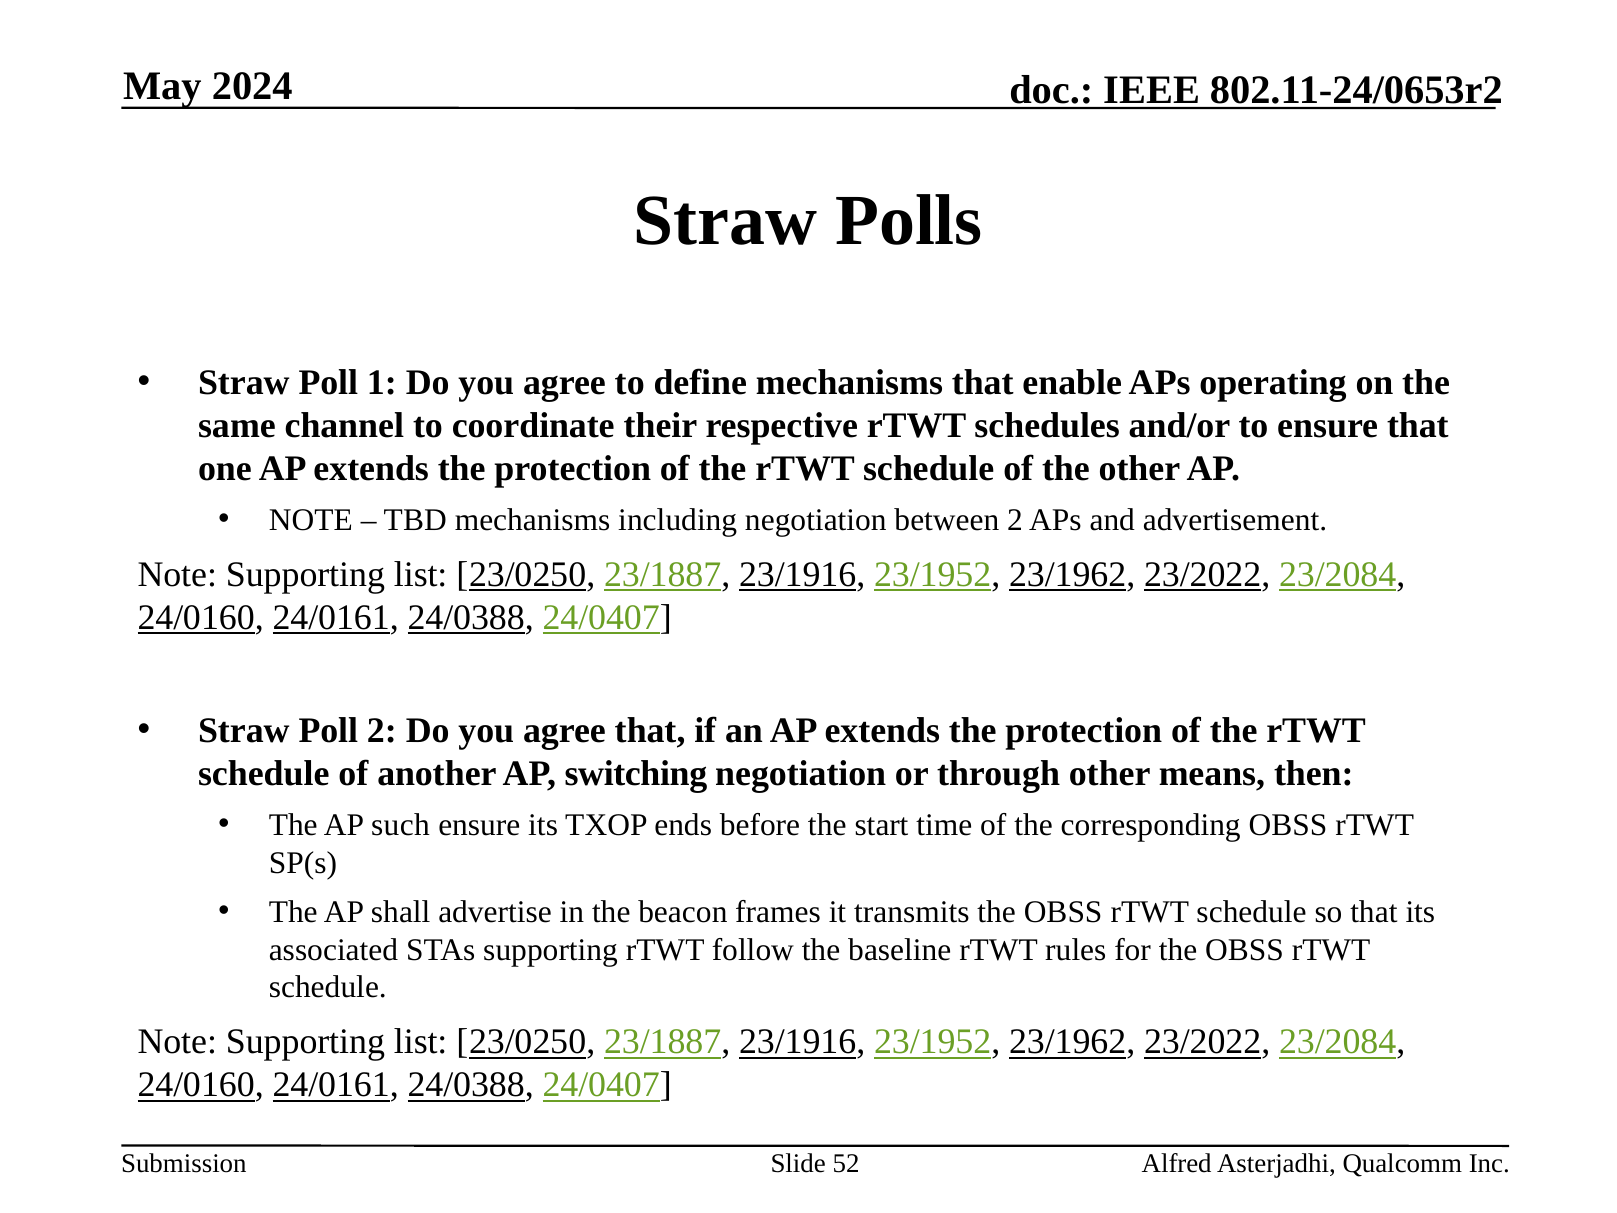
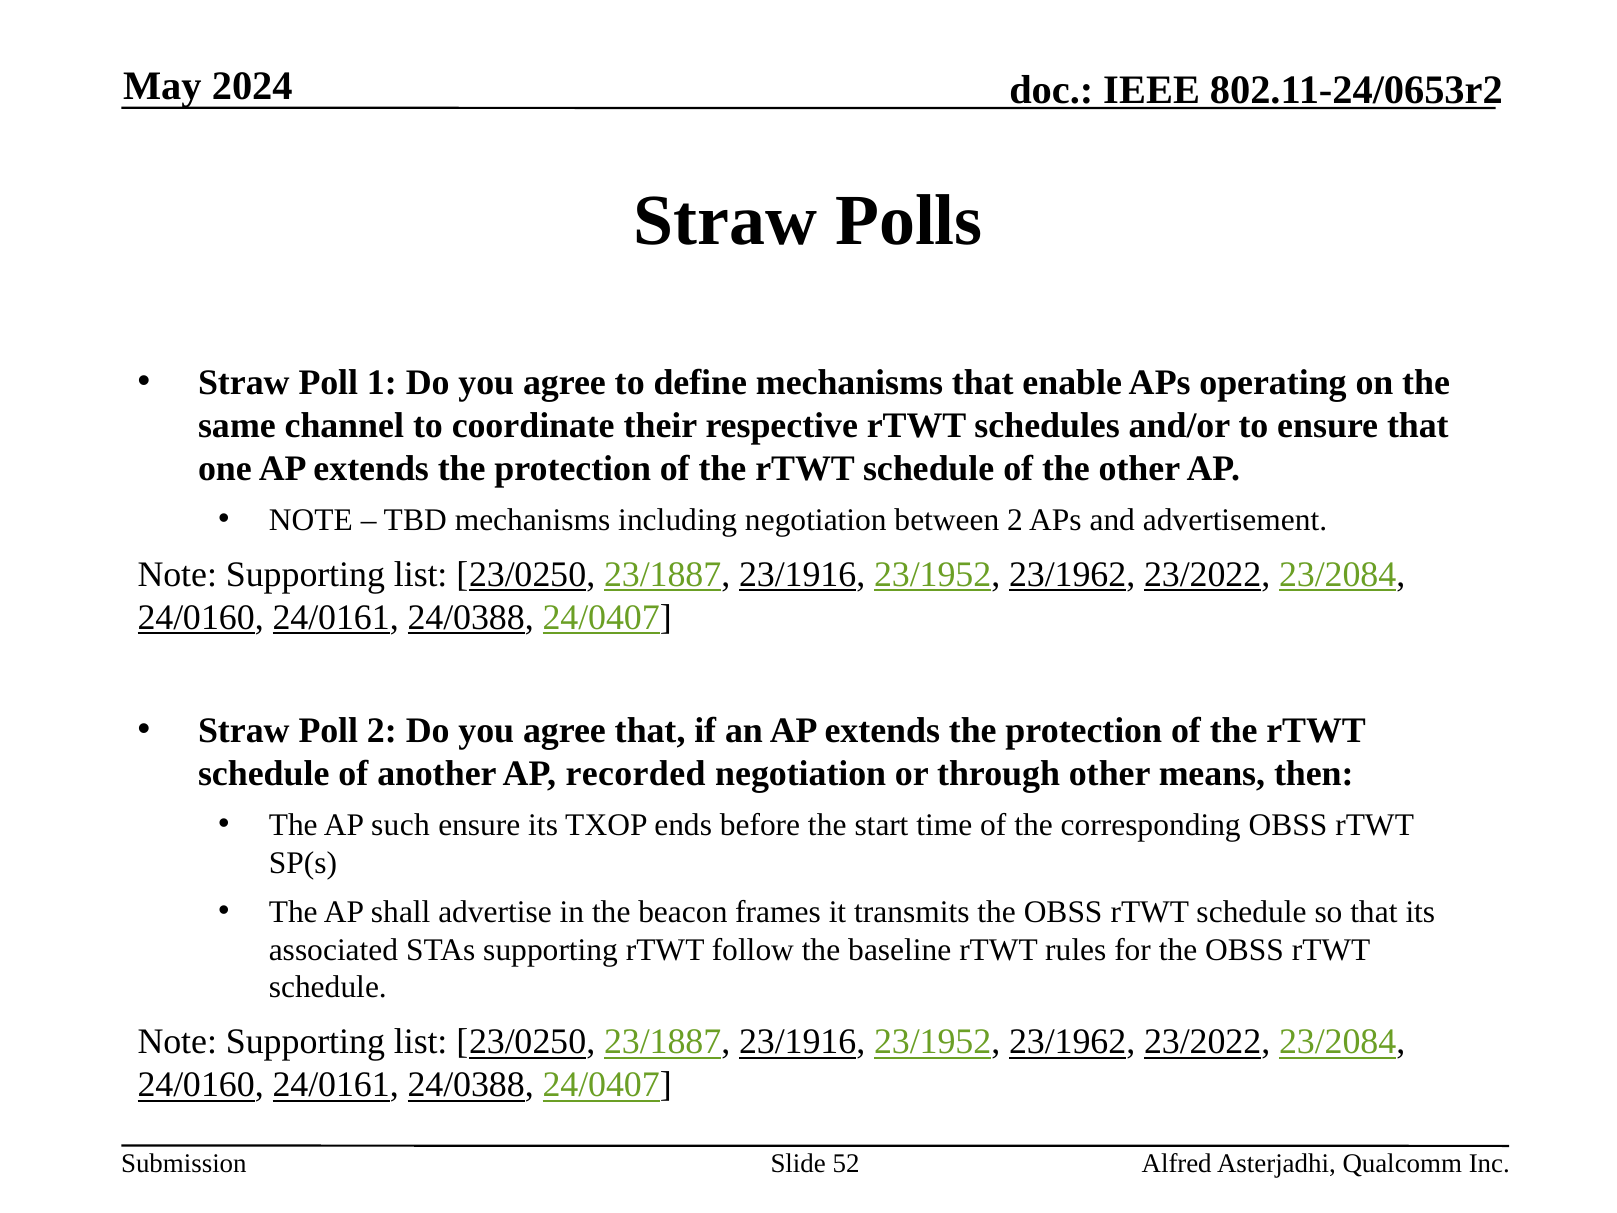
switching: switching -> recorded
